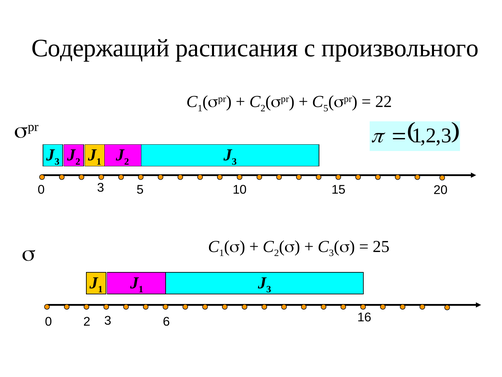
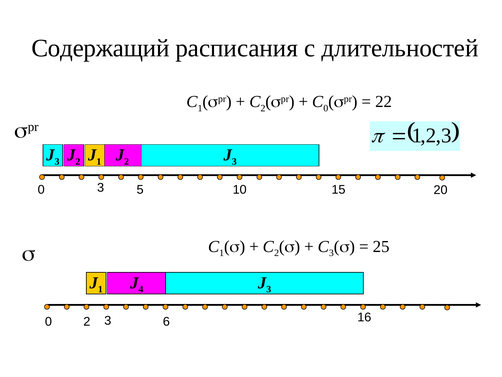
произвольного: произвольного -> длительностей
С 5: 5 -> 0
1 at (141, 289): 1 -> 4
